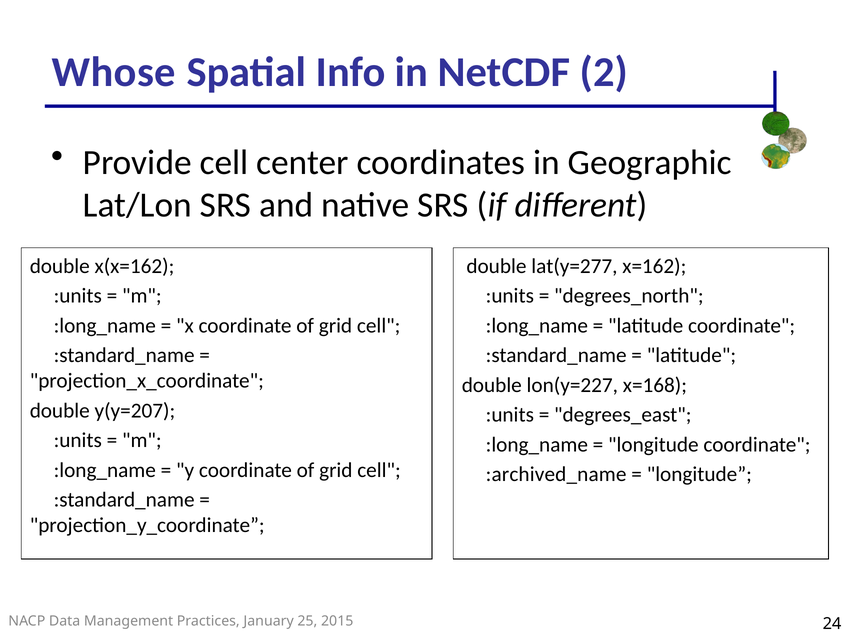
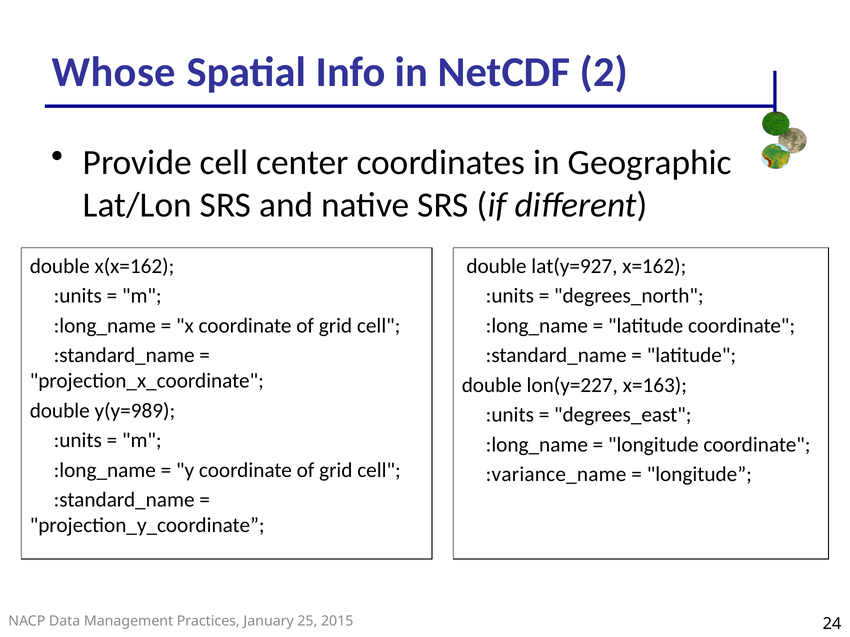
lat(y=277: lat(y=277 -> lat(y=927
x=168: x=168 -> x=163
y(y=207: y(y=207 -> y(y=989
:archived_name: :archived_name -> :variance_name
